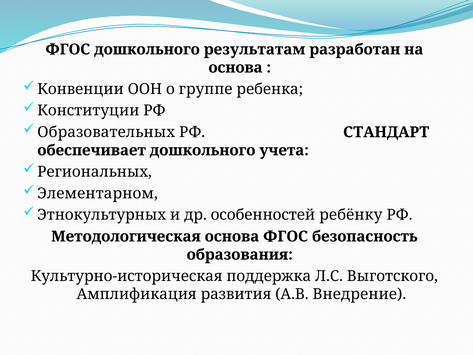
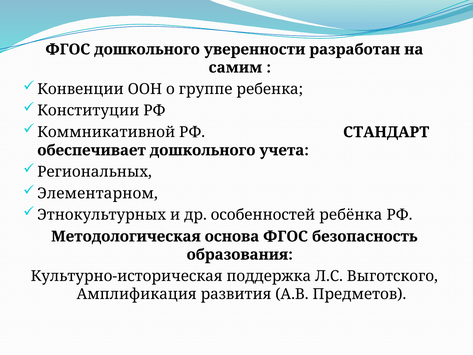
результатам: результатам -> уверенности
основа at (235, 68): основа -> самим
Образовательных: Образовательных -> Коммникативной
ребёнку: ребёнку -> ребёнка
Внедрение: Внедрение -> Предметов
